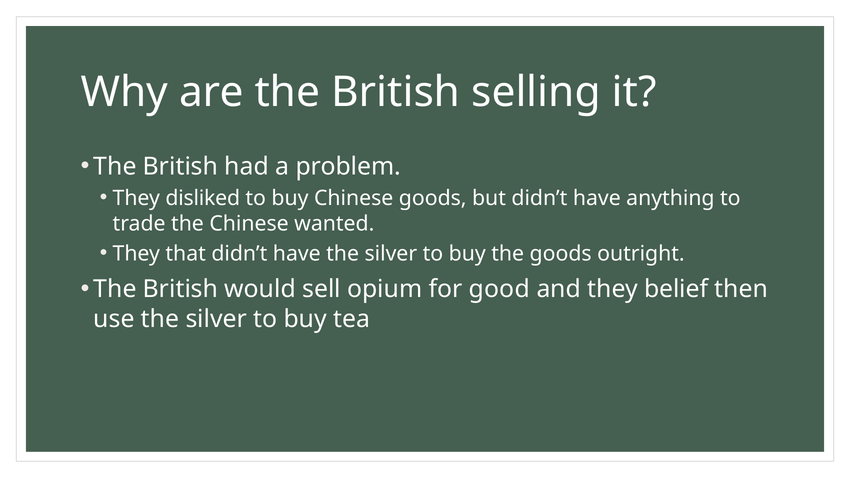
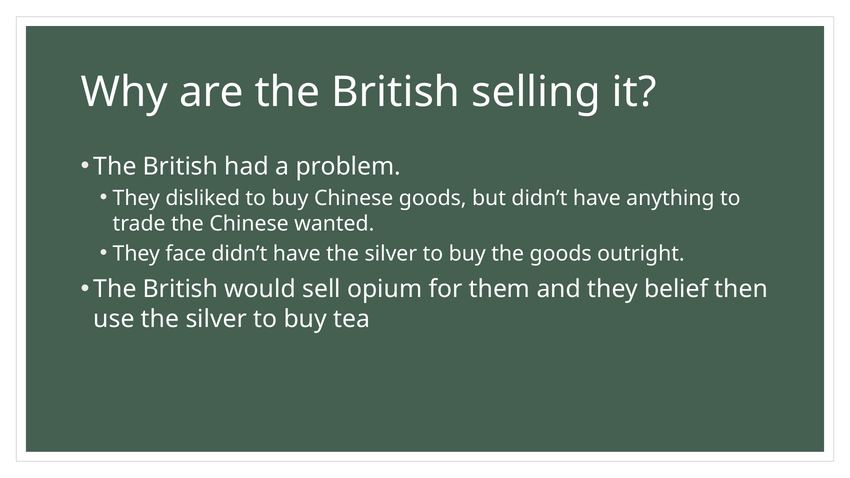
that: that -> face
good: good -> them
